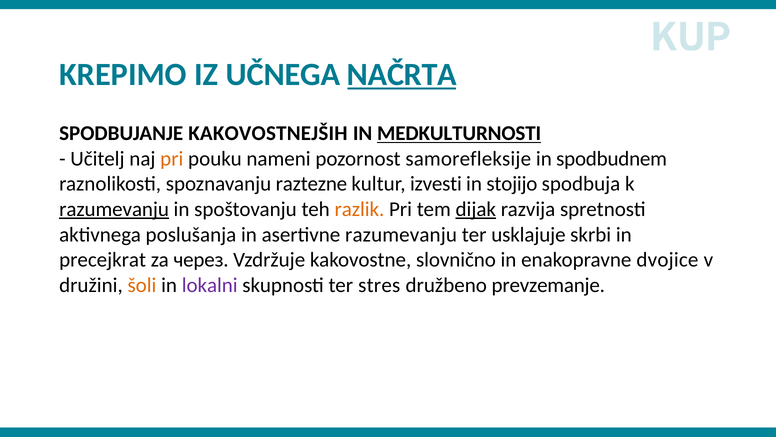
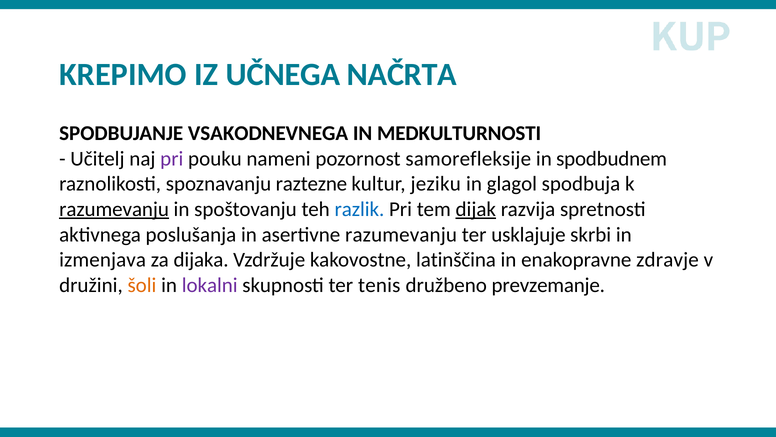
NAČRTA underline: present -> none
KAKOVOSTNEJŠIH: KAKOVOSTNEJŠIH -> VSAKODNEVNEGA
MEDKULTURNOSTI underline: present -> none
pri at (172, 158) colour: orange -> purple
izvesti: izvesti -> jeziku
stojijo: stojijo -> glagol
razlik colour: orange -> blue
precejkrat: precejkrat -> izmenjava
через: через -> dijaka
slovnično: slovnično -> latinščina
dvojice: dvojice -> zdravje
stres: stres -> tenis
